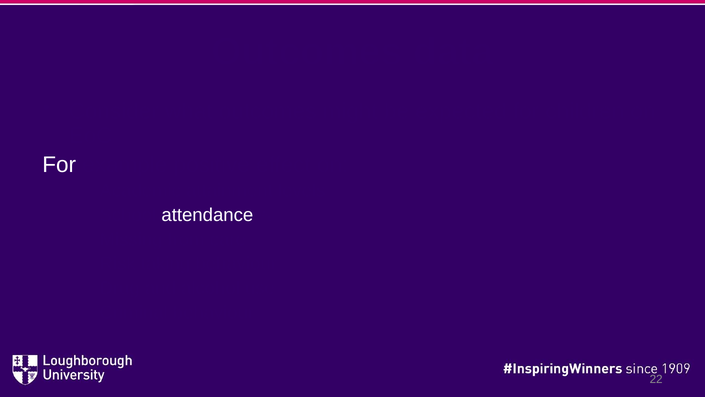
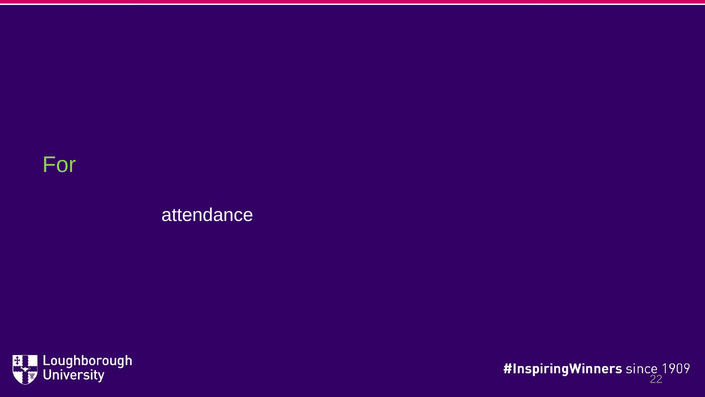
For at (59, 165) colour: white -> light green
